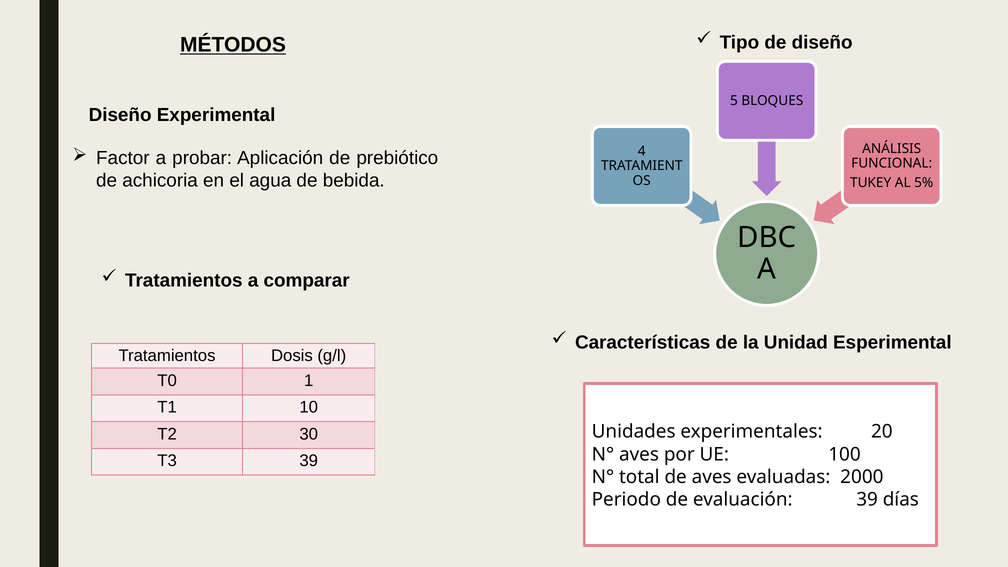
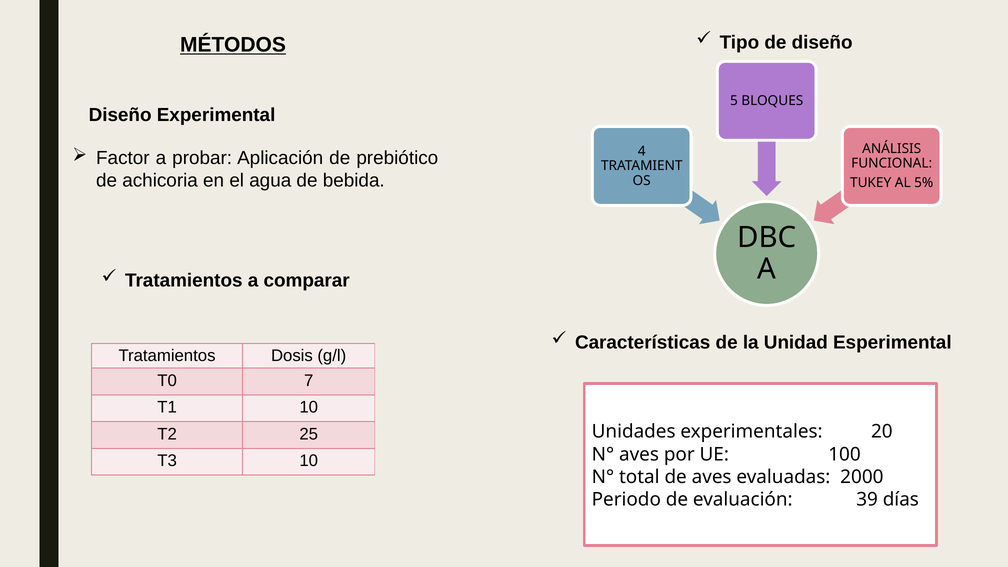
1: 1 -> 7
30: 30 -> 25
T3 39: 39 -> 10
